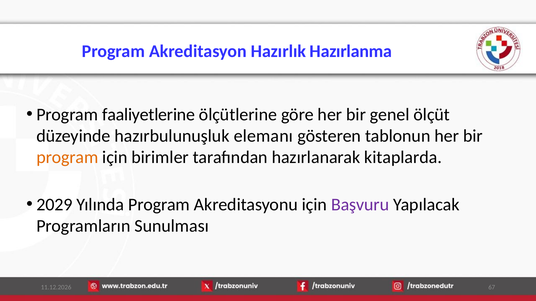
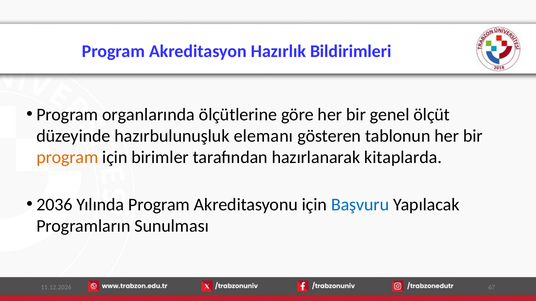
Hazırlanma: Hazırlanma -> Bildirimleri
faaliyetlerine: faaliyetlerine -> organlarında
2029: 2029 -> 2036
Başvuru colour: purple -> blue
